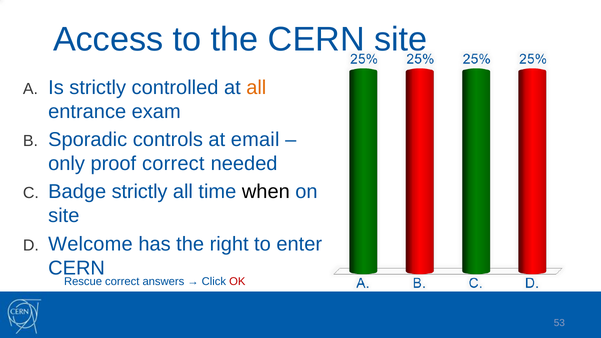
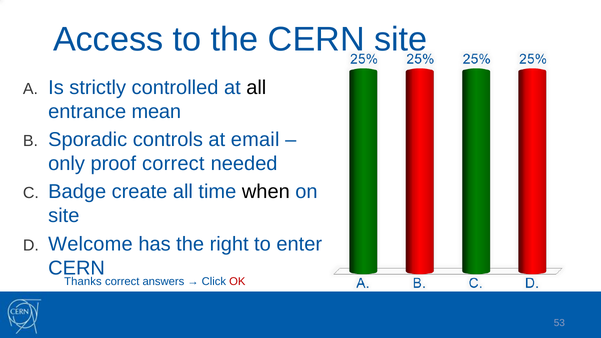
all at (256, 88) colour: orange -> black
exam: exam -> mean
Badge strictly: strictly -> create
Rescue: Rescue -> Thanks
